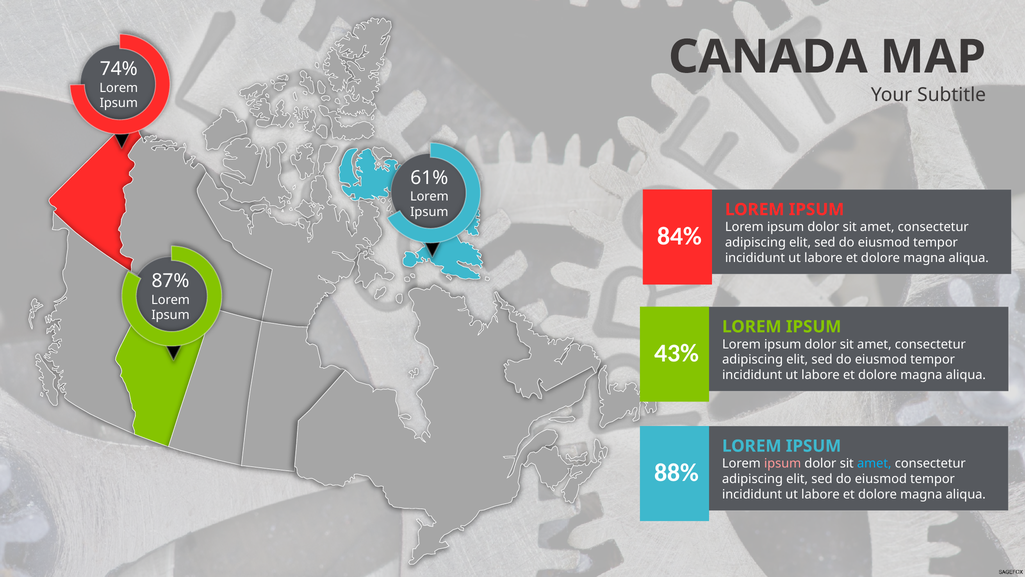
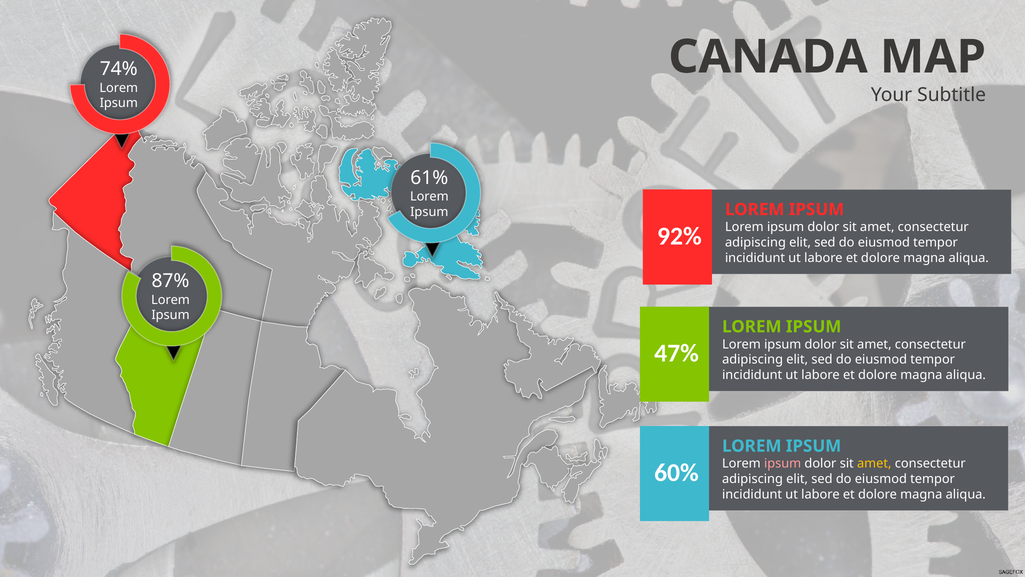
84%: 84% -> 92%
43%: 43% -> 47%
amet at (874, 463) colour: light blue -> yellow
88%: 88% -> 60%
